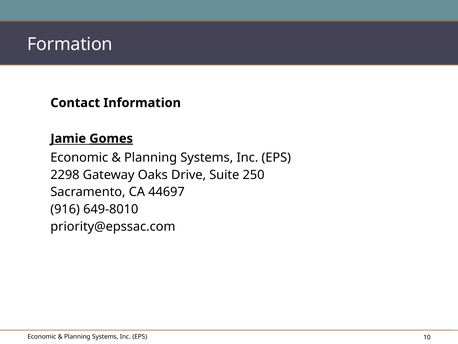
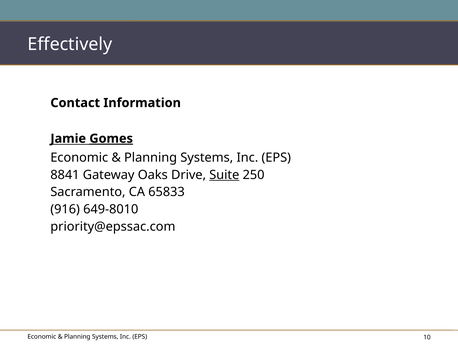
Formation: Formation -> Effectively
2298: 2298 -> 8841
Suite underline: none -> present
44697: 44697 -> 65833
